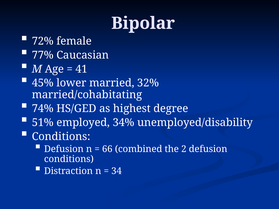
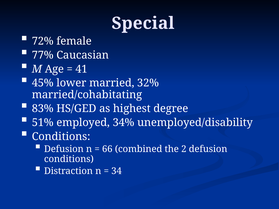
Bipolar: Bipolar -> Special
74%: 74% -> 83%
